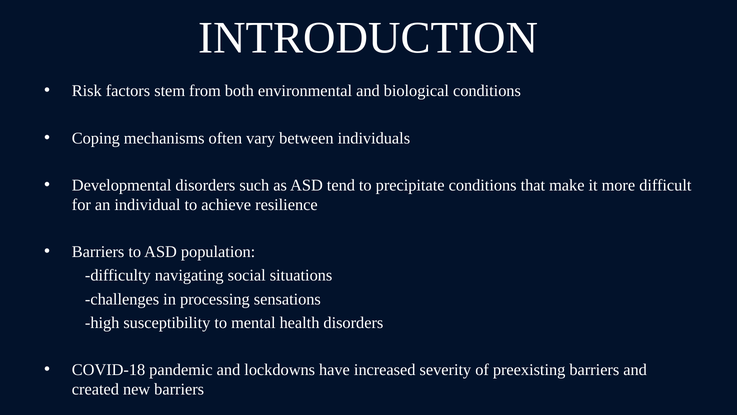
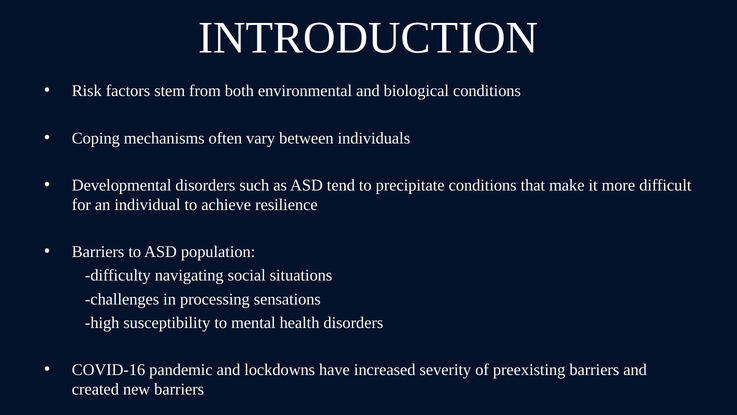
COVID-18: COVID-18 -> COVID-16
